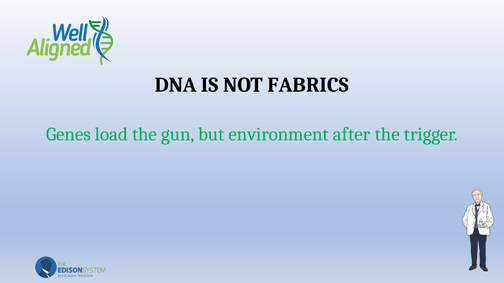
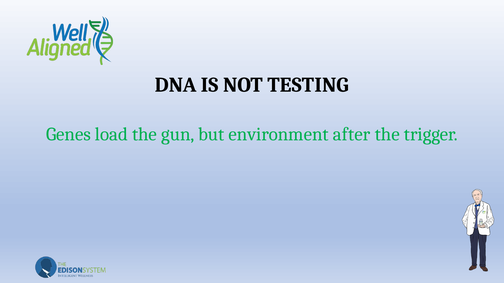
FABRICS: FABRICS -> TESTING
